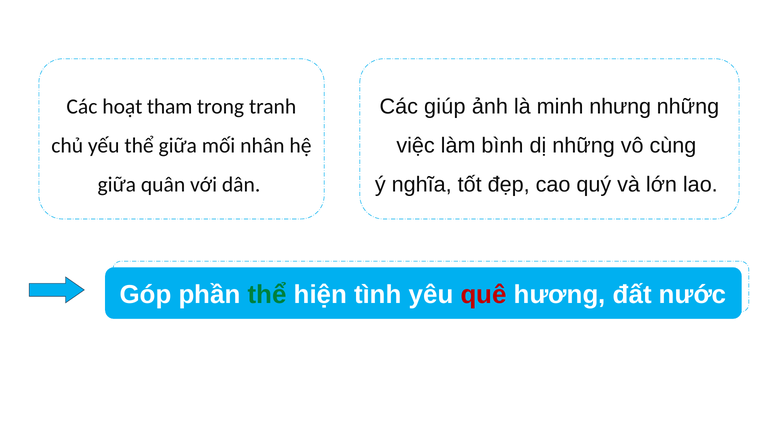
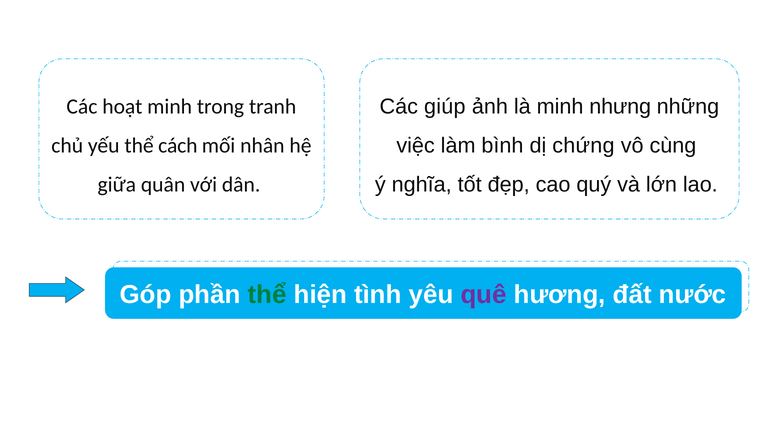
hoạt tham: tham -> minh
dị những: những -> chứng
thể giữa: giữa -> cách
quê colour: red -> purple
